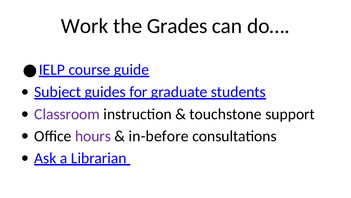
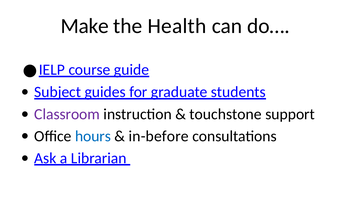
Work: Work -> Make
Grades: Grades -> Health
hours colour: purple -> blue
